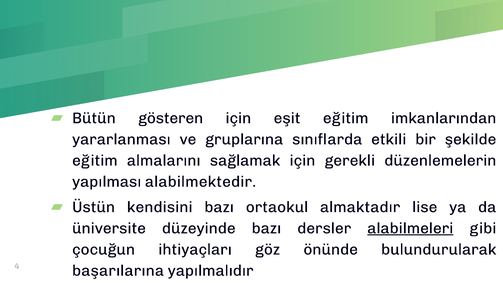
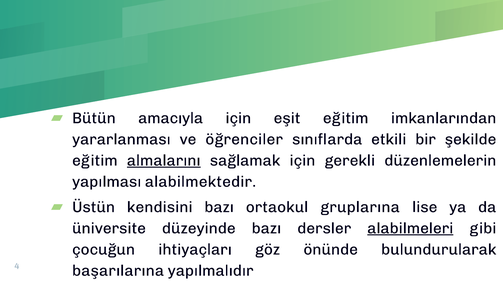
gösteren: gösteren -> amacıyla
gruplarına: gruplarına -> öğrenciler
almalarını underline: none -> present
almaktadır: almaktadır -> gruplarına
